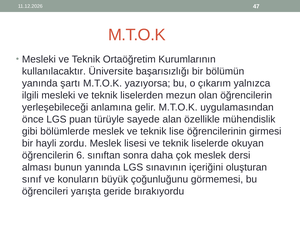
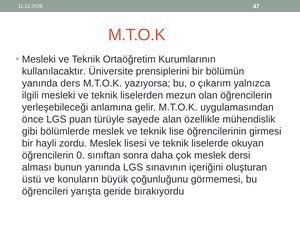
başarısızlığı: başarısızlığı -> prensiplerini
şartı: şartı -> ders
6: 6 -> 0
sınıf: sınıf -> üstü
